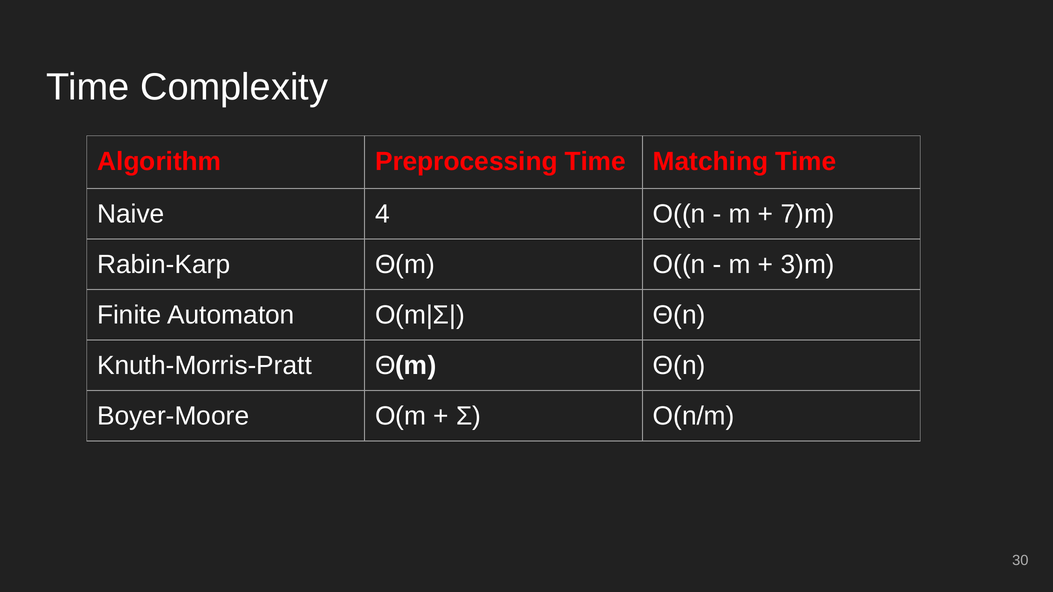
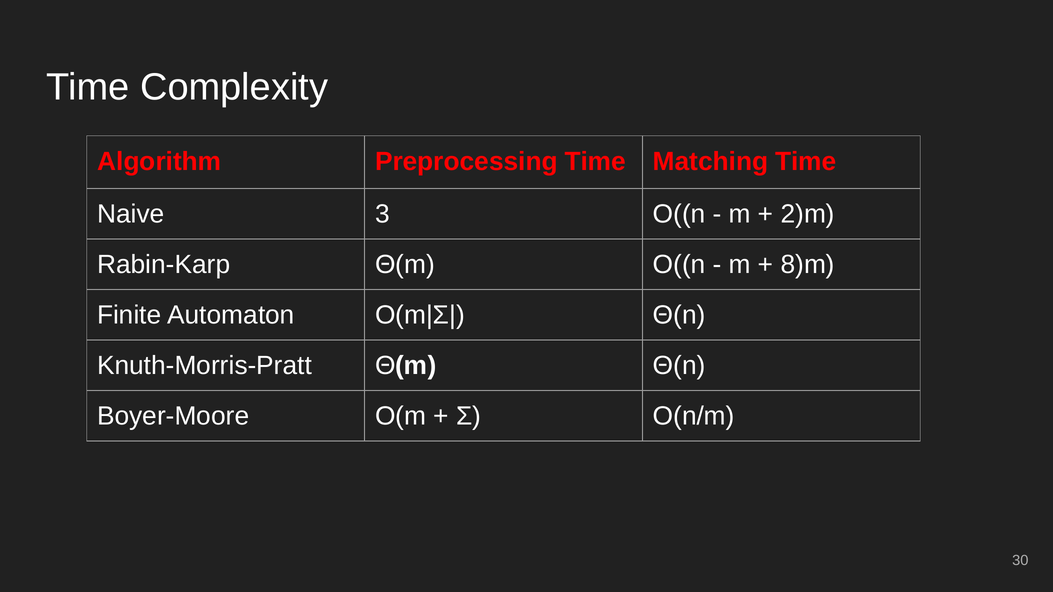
4: 4 -> 3
7)m: 7)m -> 2)m
3)m: 3)m -> 8)m
